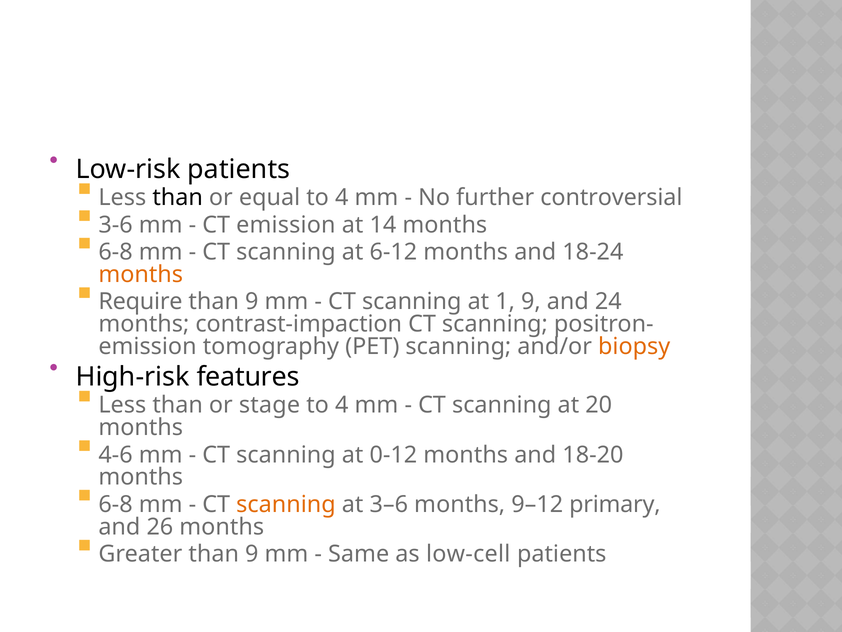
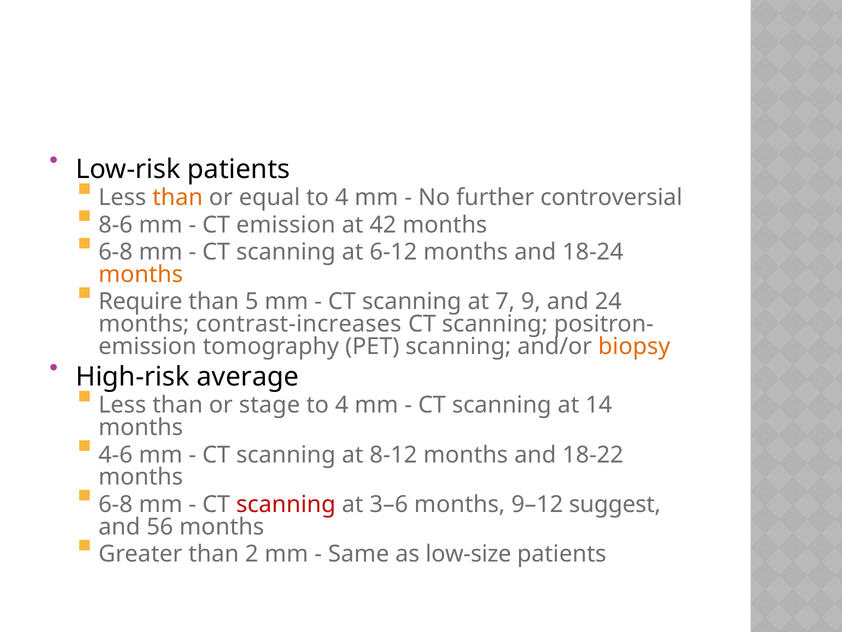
than at (178, 198) colour: black -> orange
3-6: 3-6 -> 8-6
14: 14 -> 42
9 at (252, 301): 9 -> 5
1: 1 -> 7
contrast-impaction: contrast-impaction -> contrast-increases
features: features -> average
20: 20 -> 14
0-12: 0-12 -> 8-12
18-20: 18-20 -> 18-22
scanning at (286, 504) colour: orange -> red
primary: primary -> suggest
26: 26 -> 56
Greater than 9: 9 -> 2
low-cell: low-cell -> low-size
